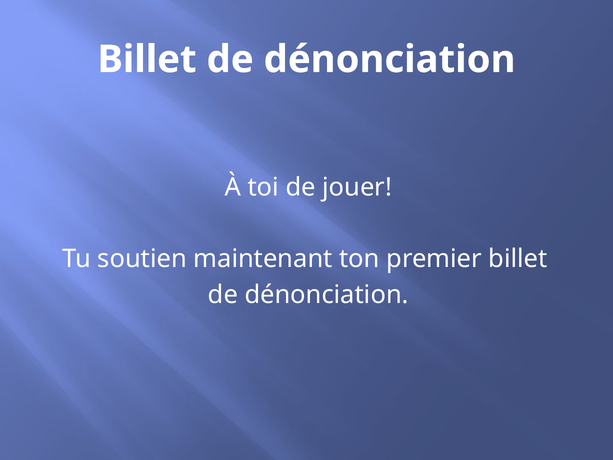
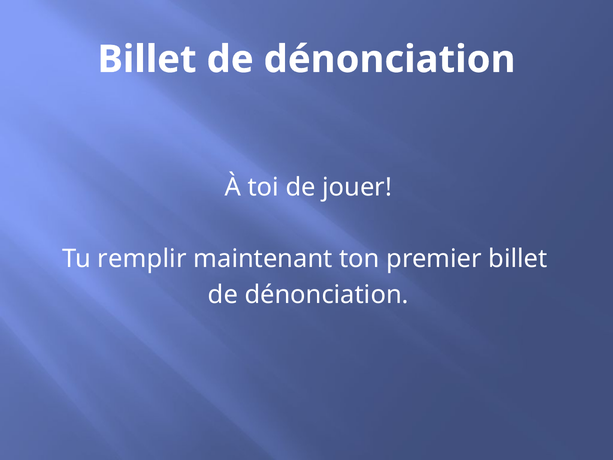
soutien: soutien -> remplir
